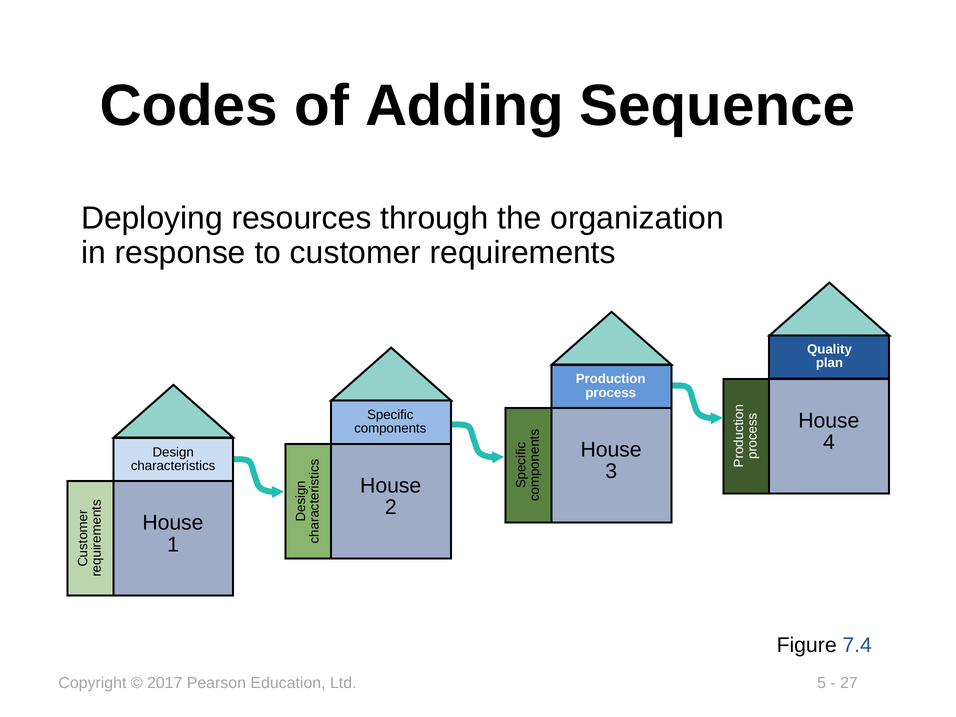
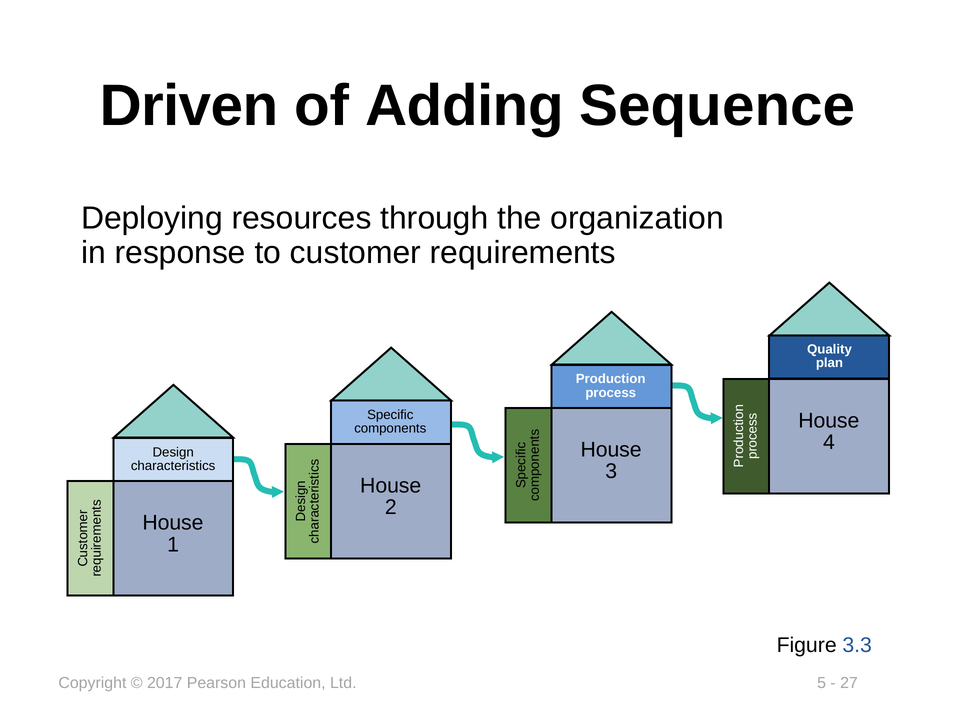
Codes: Codes -> Driven
7.4: 7.4 -> 3.3
